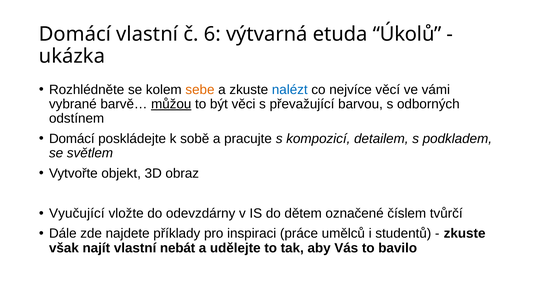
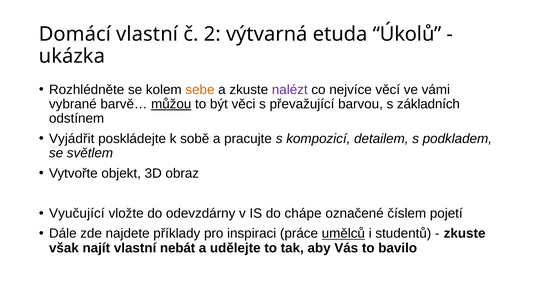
6: 6 -> 2
nalézt colour: blue -> purple
odborných: odborných -> základních
Domácí at (72, 139): Domácí -> Vyjádřit
dětem: dětem -> chápe
tvůrčí: tvůrčí -> pojetí
umělců underline: none -> present
